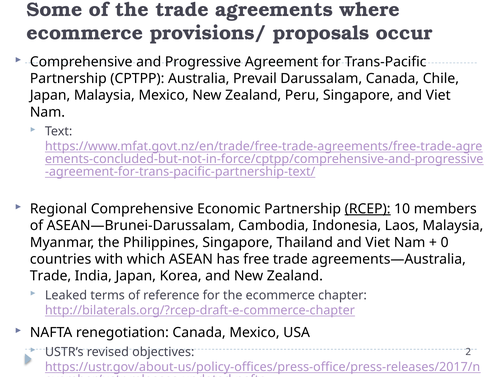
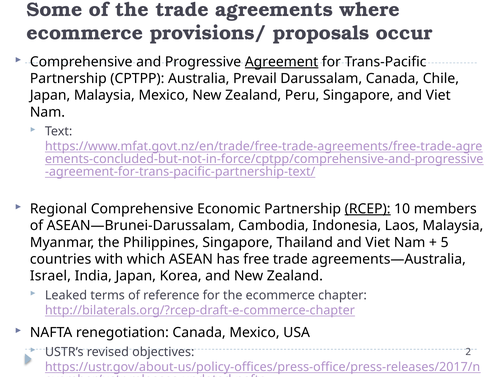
Agreement underline: none -> present
0: 0 -> 5
Trade at (51, 276): Trade -> Israel
